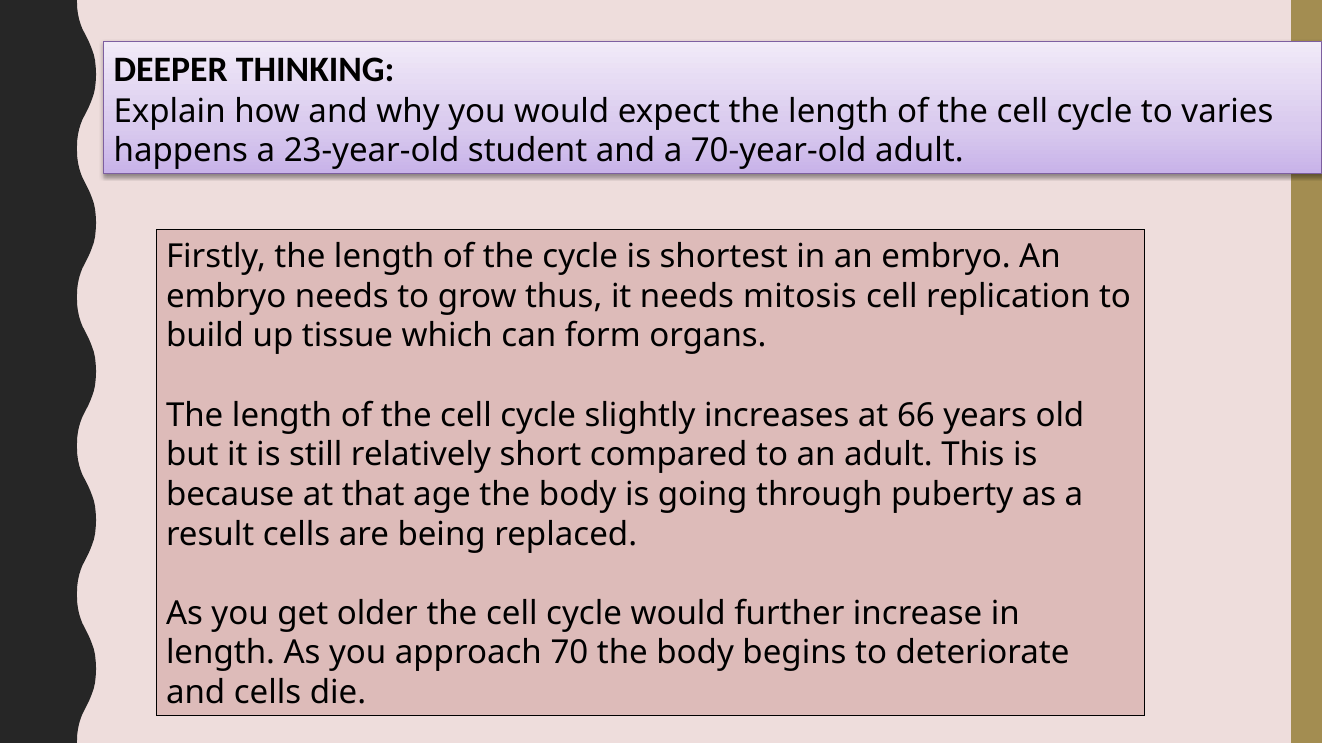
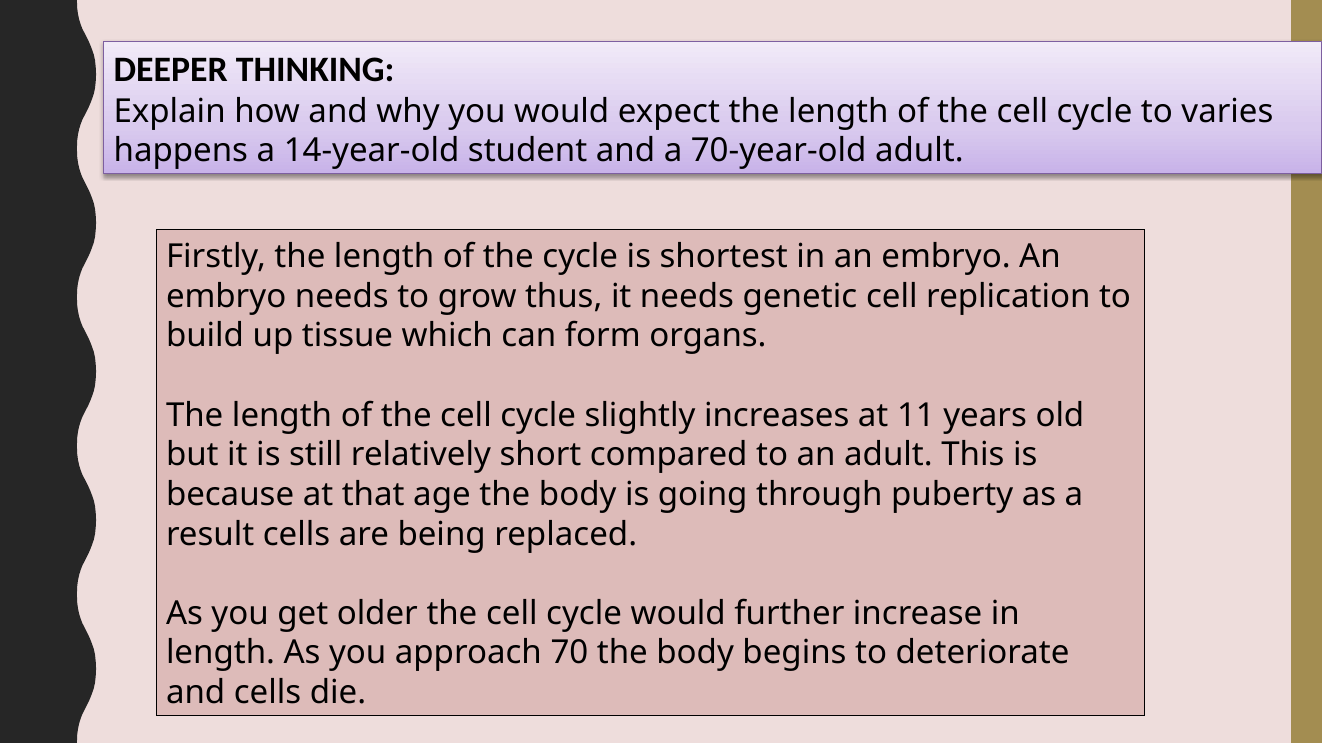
23-year-old: 23-year-old -> 14-year-old
mitosis: mitosis -> genetic
66: 66 -> 11
